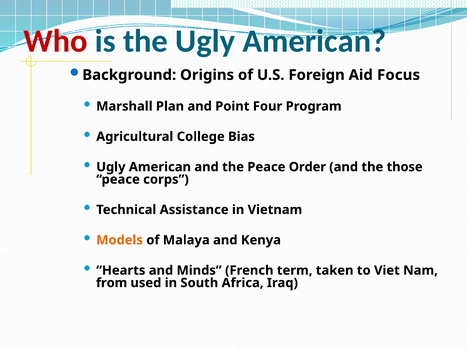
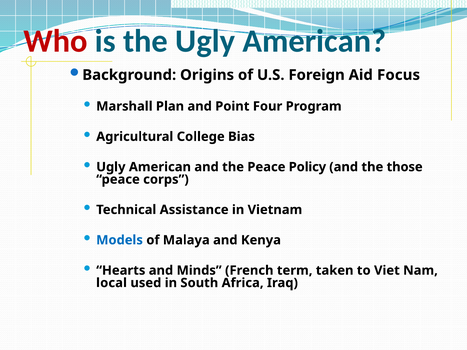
Order: Order -> Policy
Models colour: orange -> blue
from: from -> local
